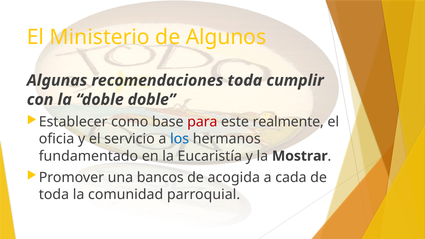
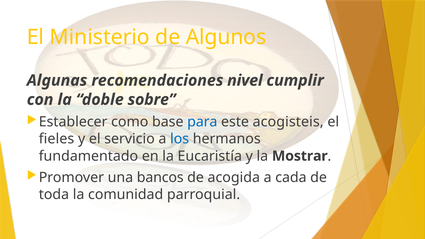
recomendaciones toda: toda -> nivel
doble doble: doble -> sobre
para colour: red -> blue
realmente: realmente -> acogisteis
oficia: oficia -> fieles
